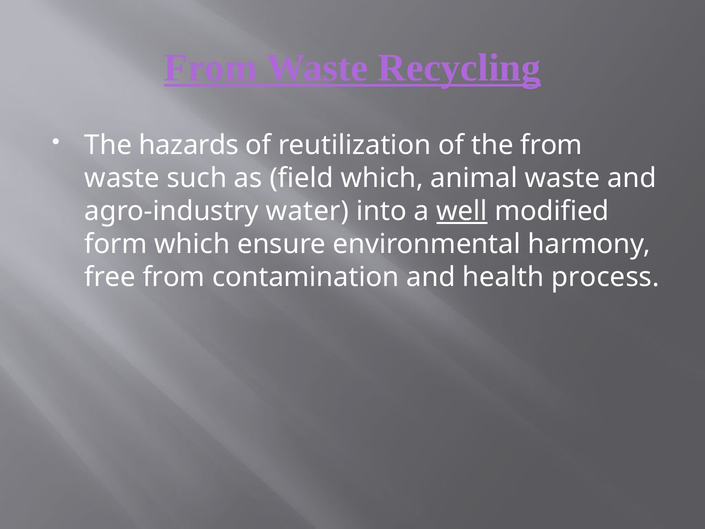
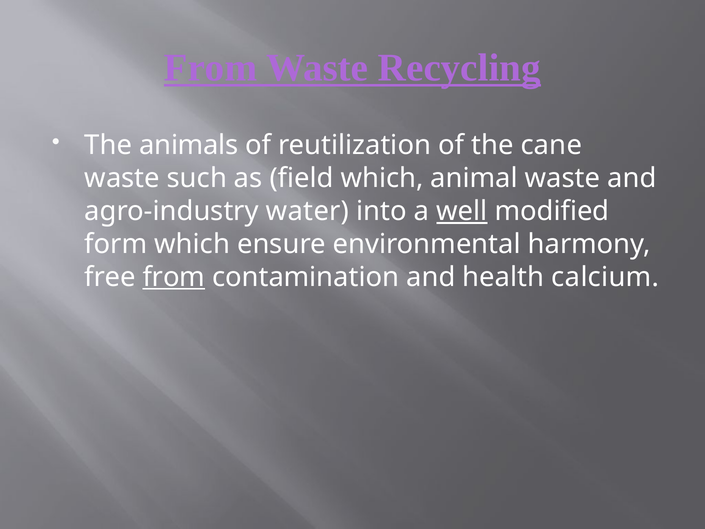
hazards: hazards -> animals
the from: from -> cane
from at (174, 277) underline: none -> present
process: process -> calcium
